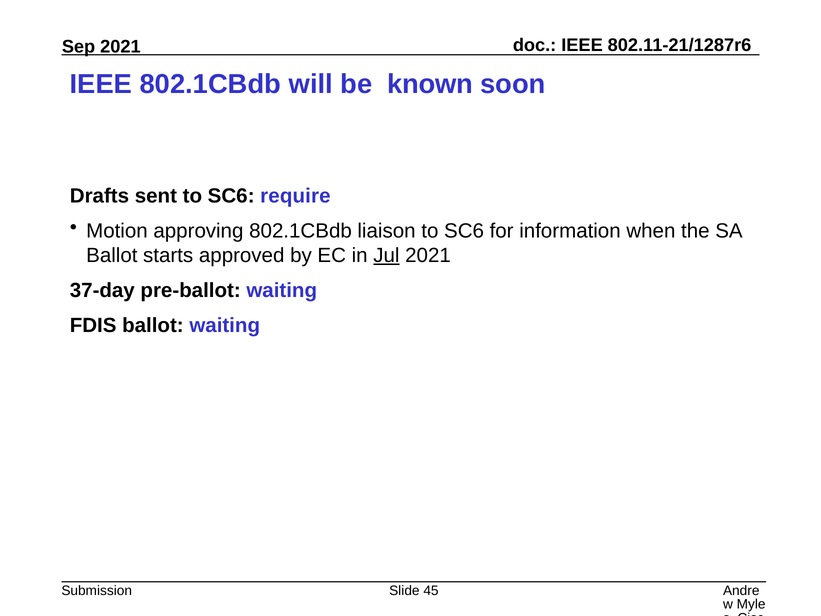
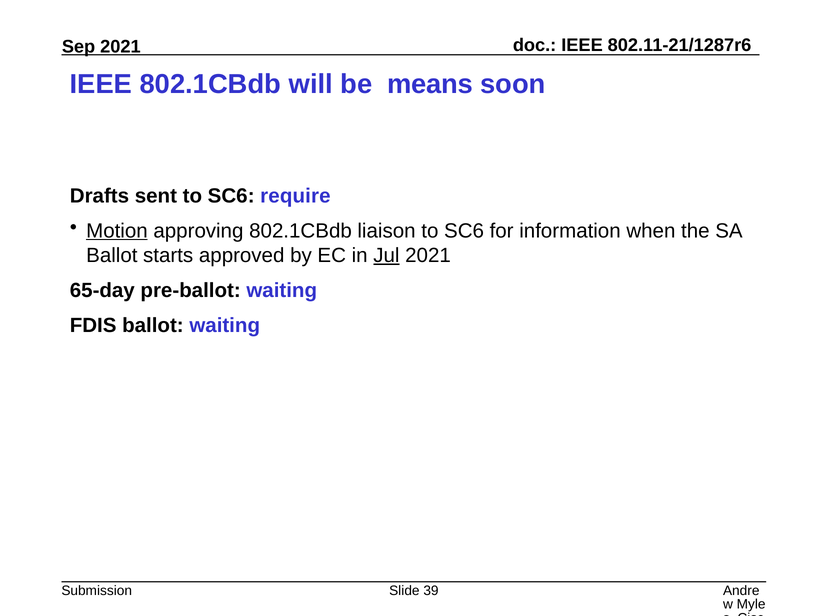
known: known -> means
Motion underline: none -> present
37-day: 37-day -> 65-day
45: 45 -> 39
